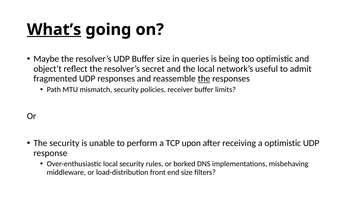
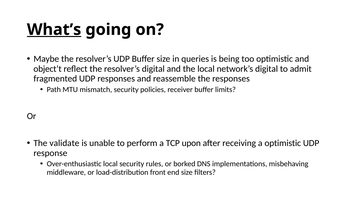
resolver’s secret: secret -> digital
network’s useful: useful -> digital
the at (204, 79) underline: present -> none
The security: security -> validate
